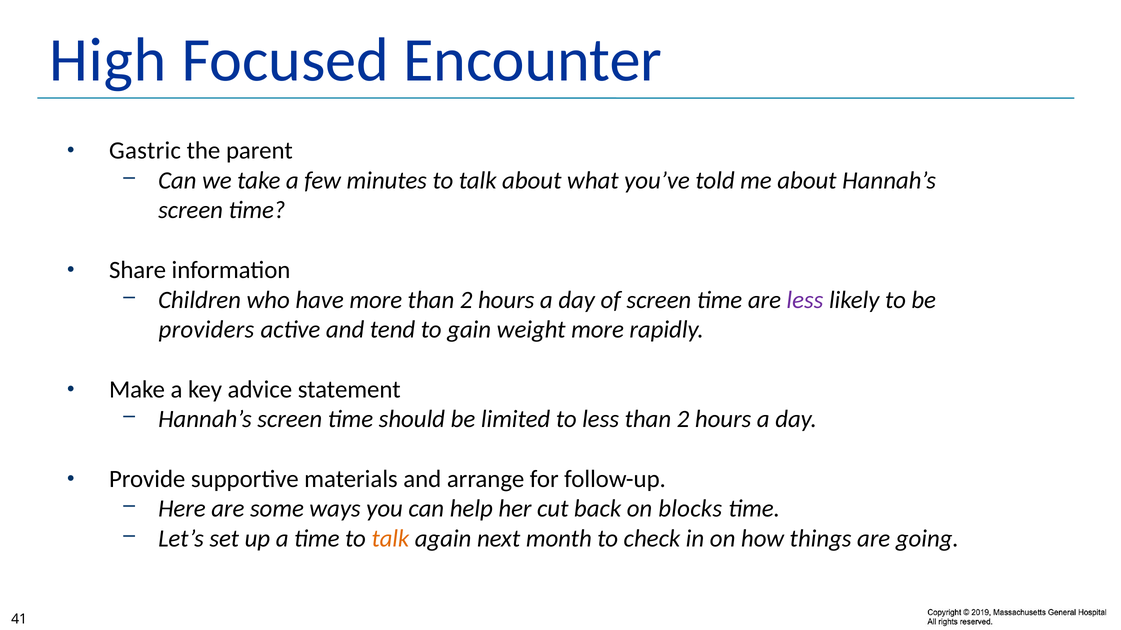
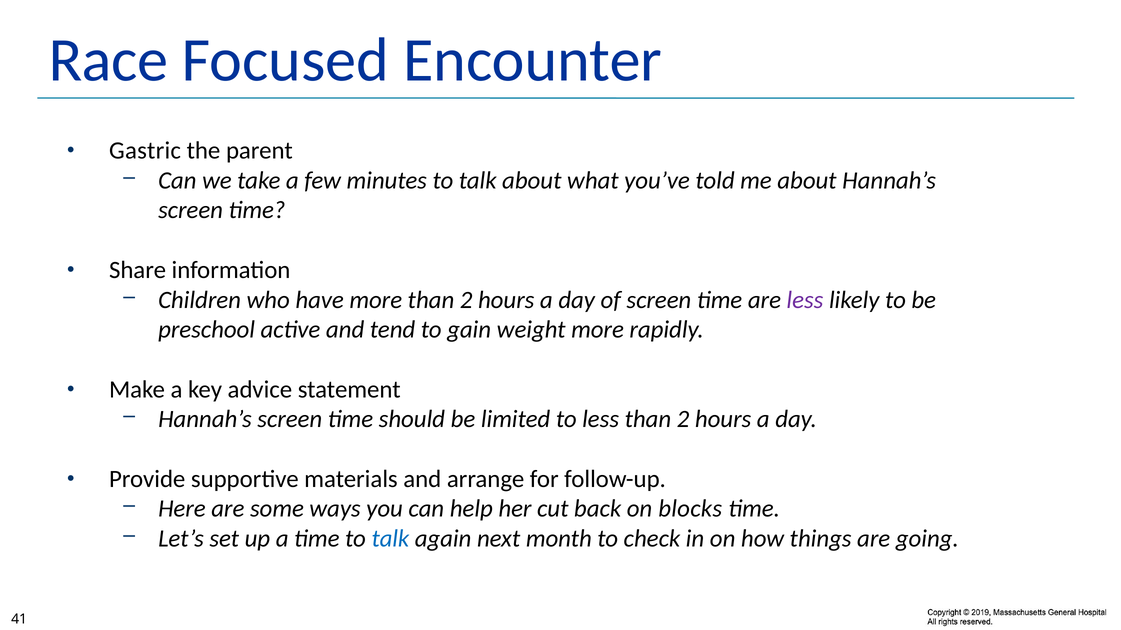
High: High -> Race
providers: providers -> preschool
talk at (390, 539) colour: orange -> blue
